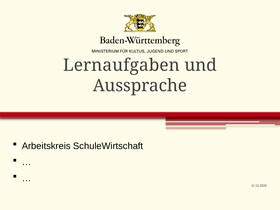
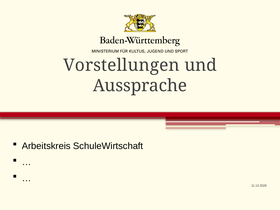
Lernaufgaben: Lernaufgaben -> Vorstellungen
